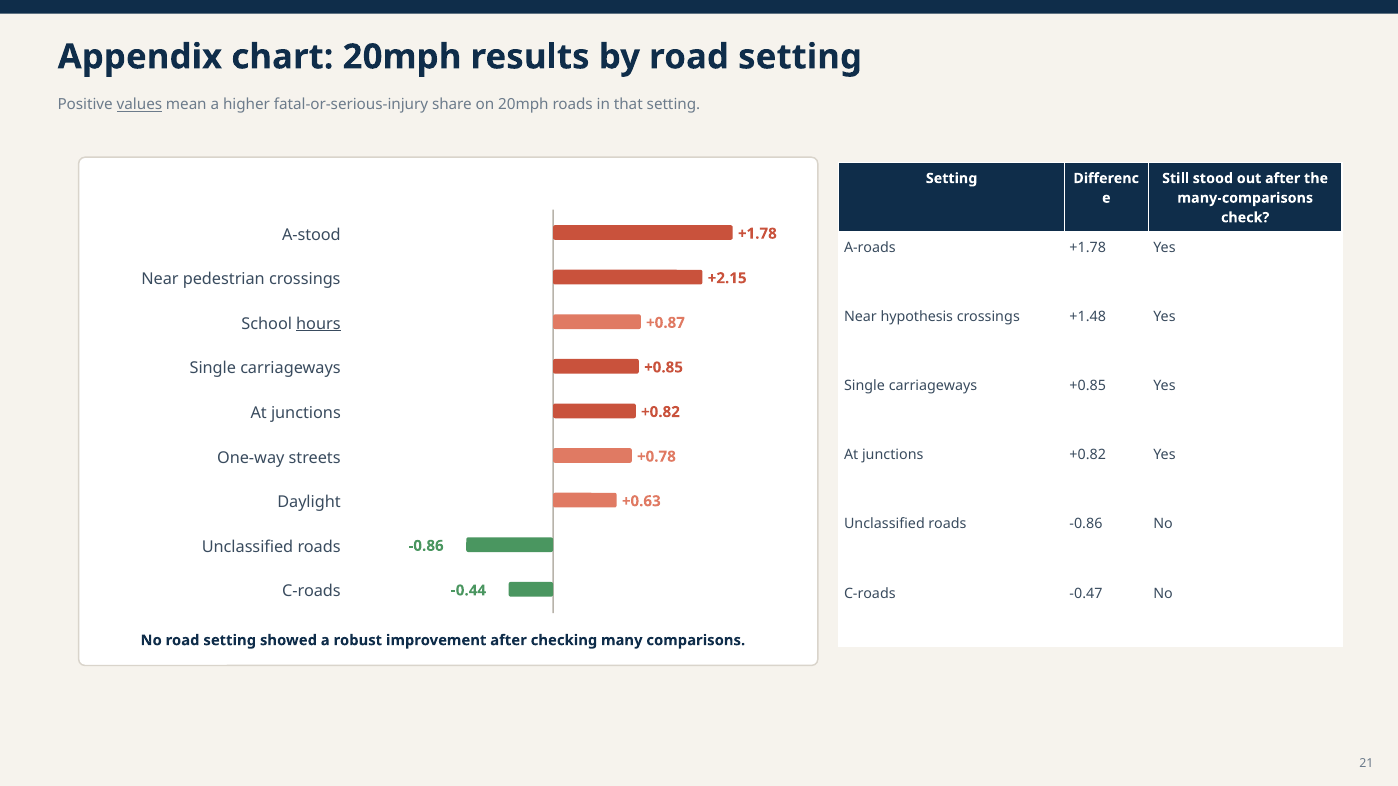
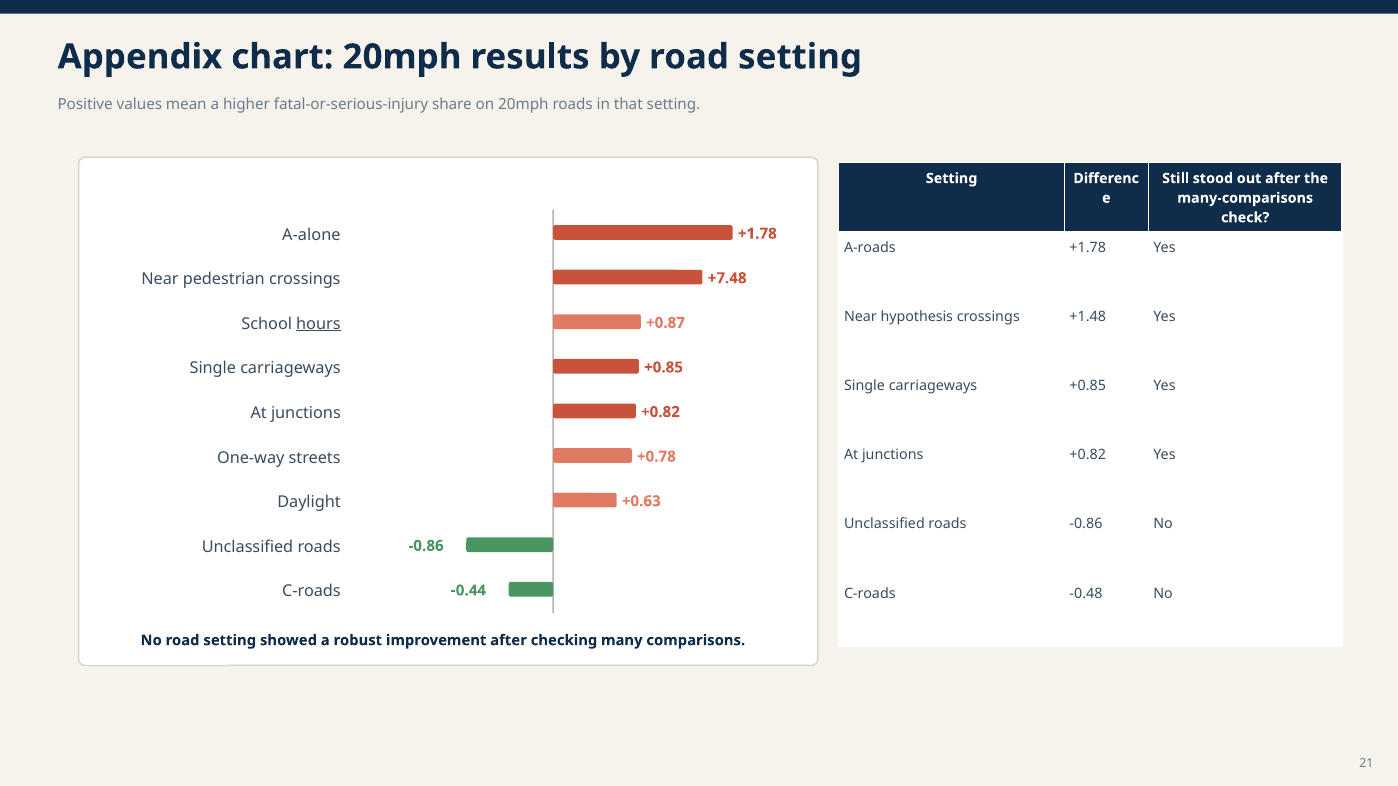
values underline: present -> none
A-stood: A-stood -> A-alone
+2.15: +2.15 -> +7.48
-0.47: -0.47 -> -0.48
